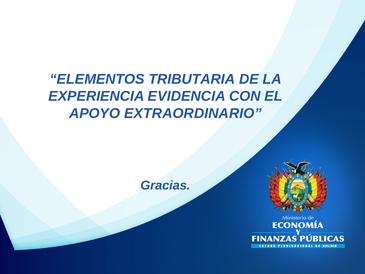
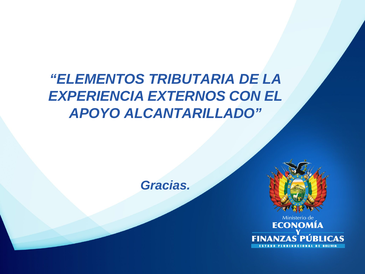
EVIDENCIA: EVIDENCIA -> EXTERNOS
EXTRAORDINARIO: EXTRAORDINARIO -> ALCANTARILLADO
